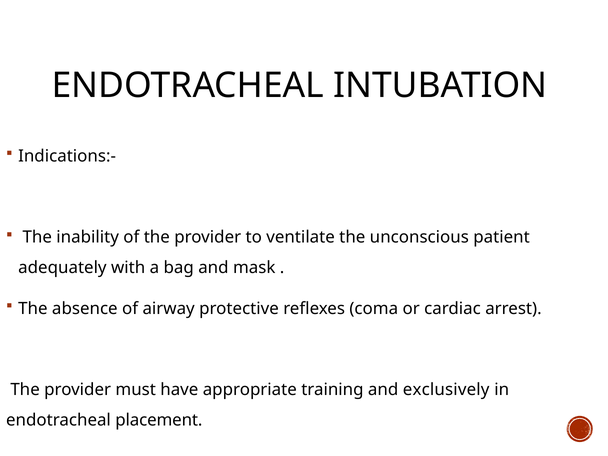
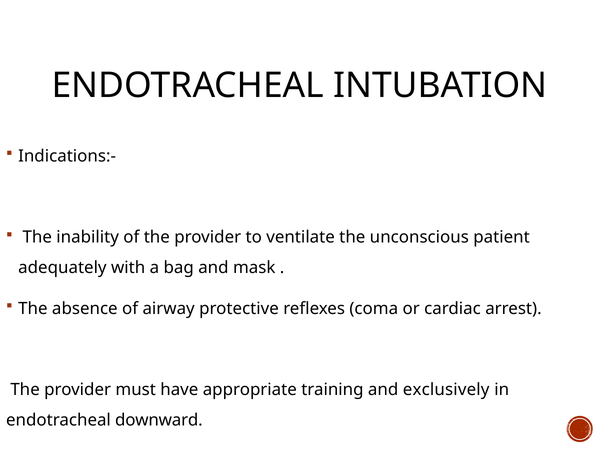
placement: placement -> downward
